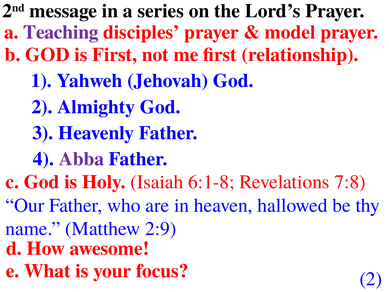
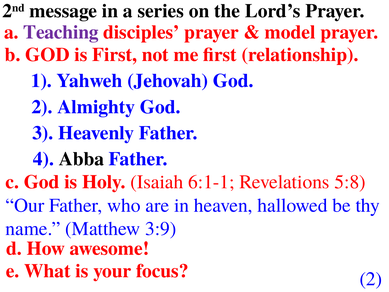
Abba colour: purple -> black
6:1-8: 6:1-8 -> 6:1-1
7:8: 7:8 -> 5:8
2:9: 2:9 -> 3:9
